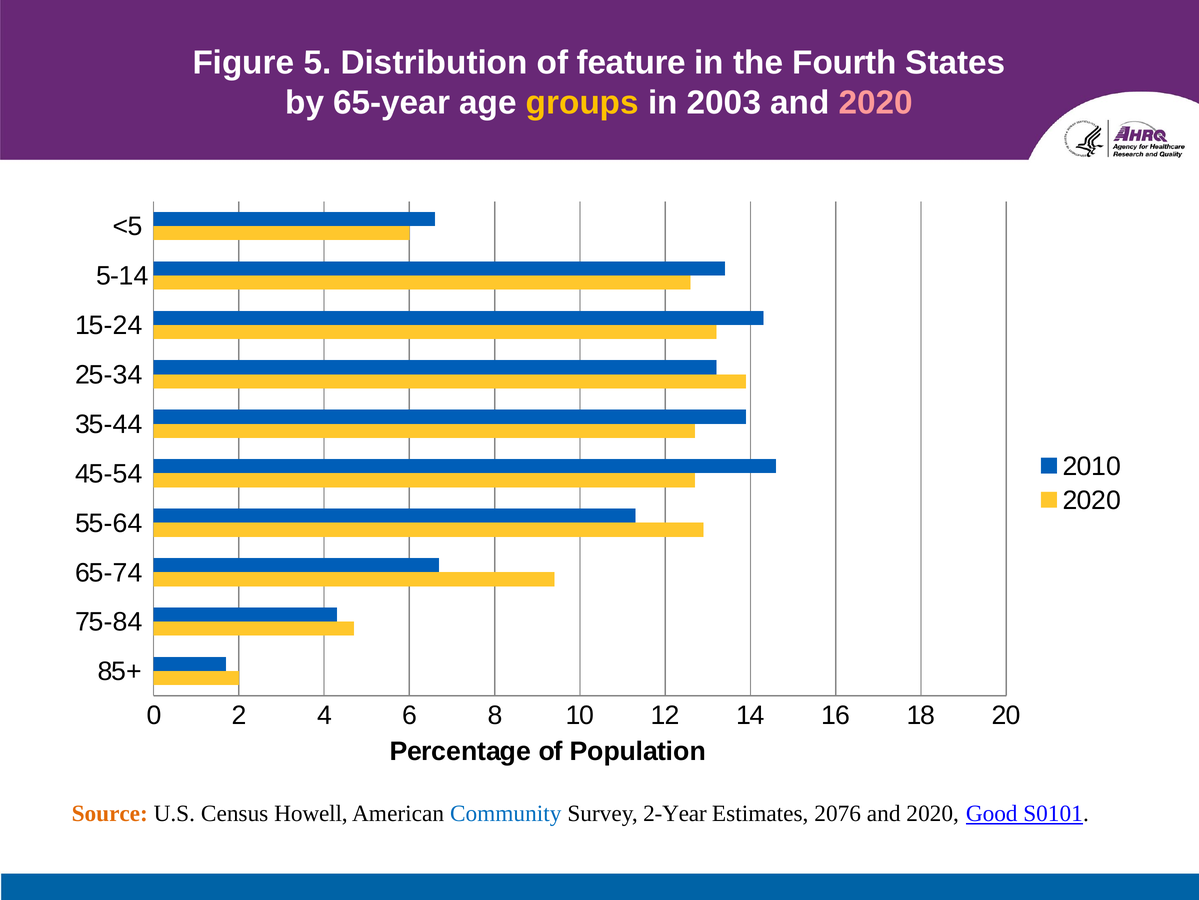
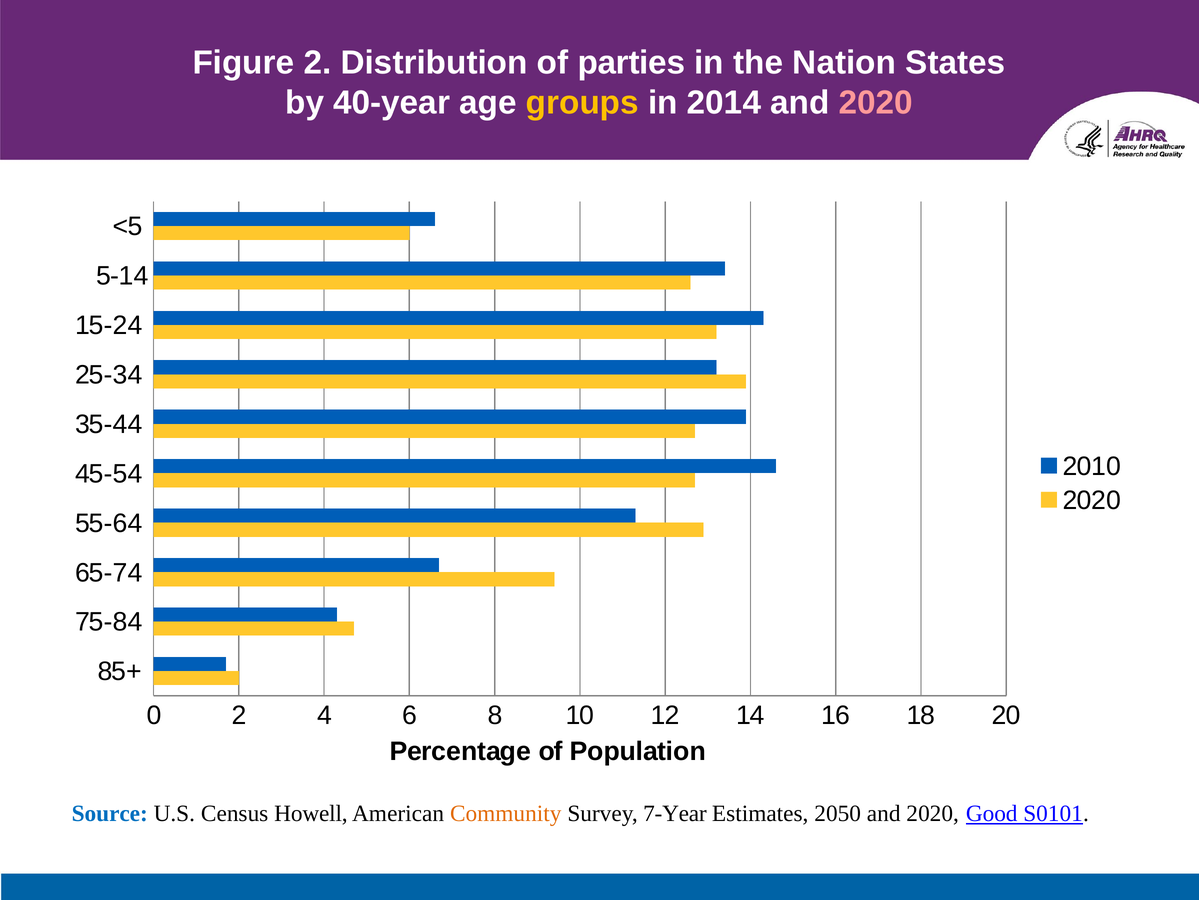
Figure 5: 5 -> 2
feature: feature -> parties
Fourth: Fourth -> Nation
65-year: 65-year -> 40-year
2003: 2003 -> 2014
Source colour: orange -> blue
Community colour: blue -> orange
2-Year: 2-Year -> 7-Year
2076: 2076 -> 2050
